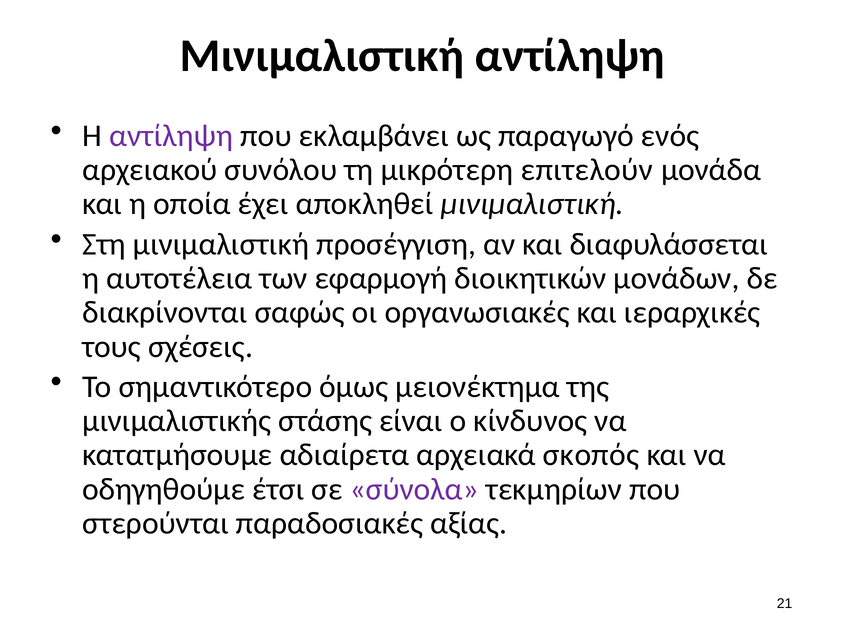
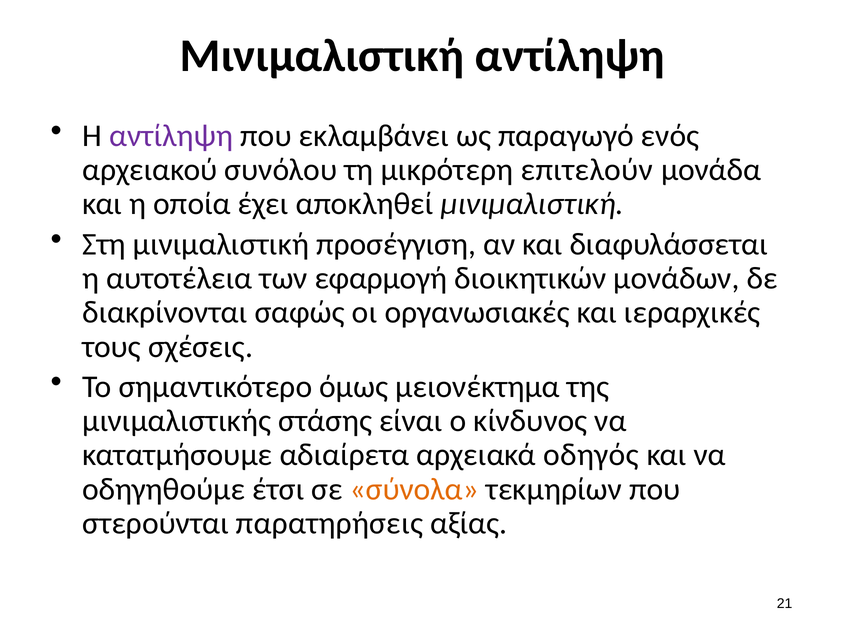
σκοπός: σκοπός -> οδηγός
σύνολα colour: purple -> orange
παραδοσιακές: παραδοσιακές -> παρατηρήσεις
